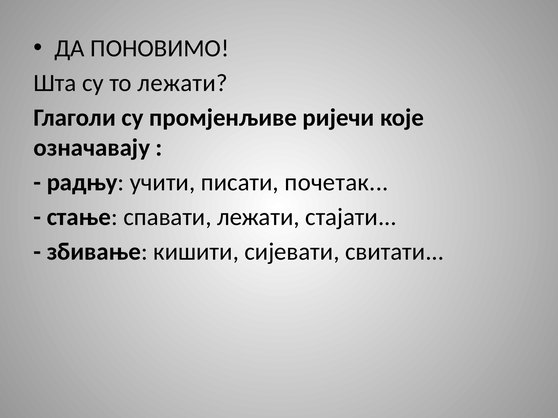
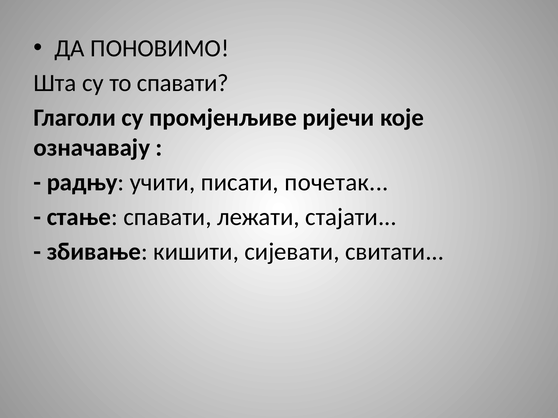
то лежати: лежати -> спавати
